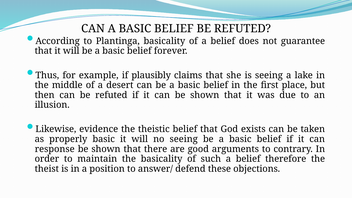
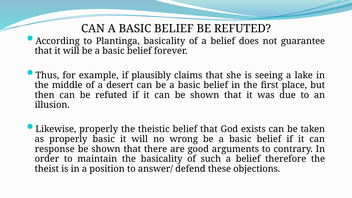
Likewise evidence: evidence -> properly
no seeing: seeing -> wrong
